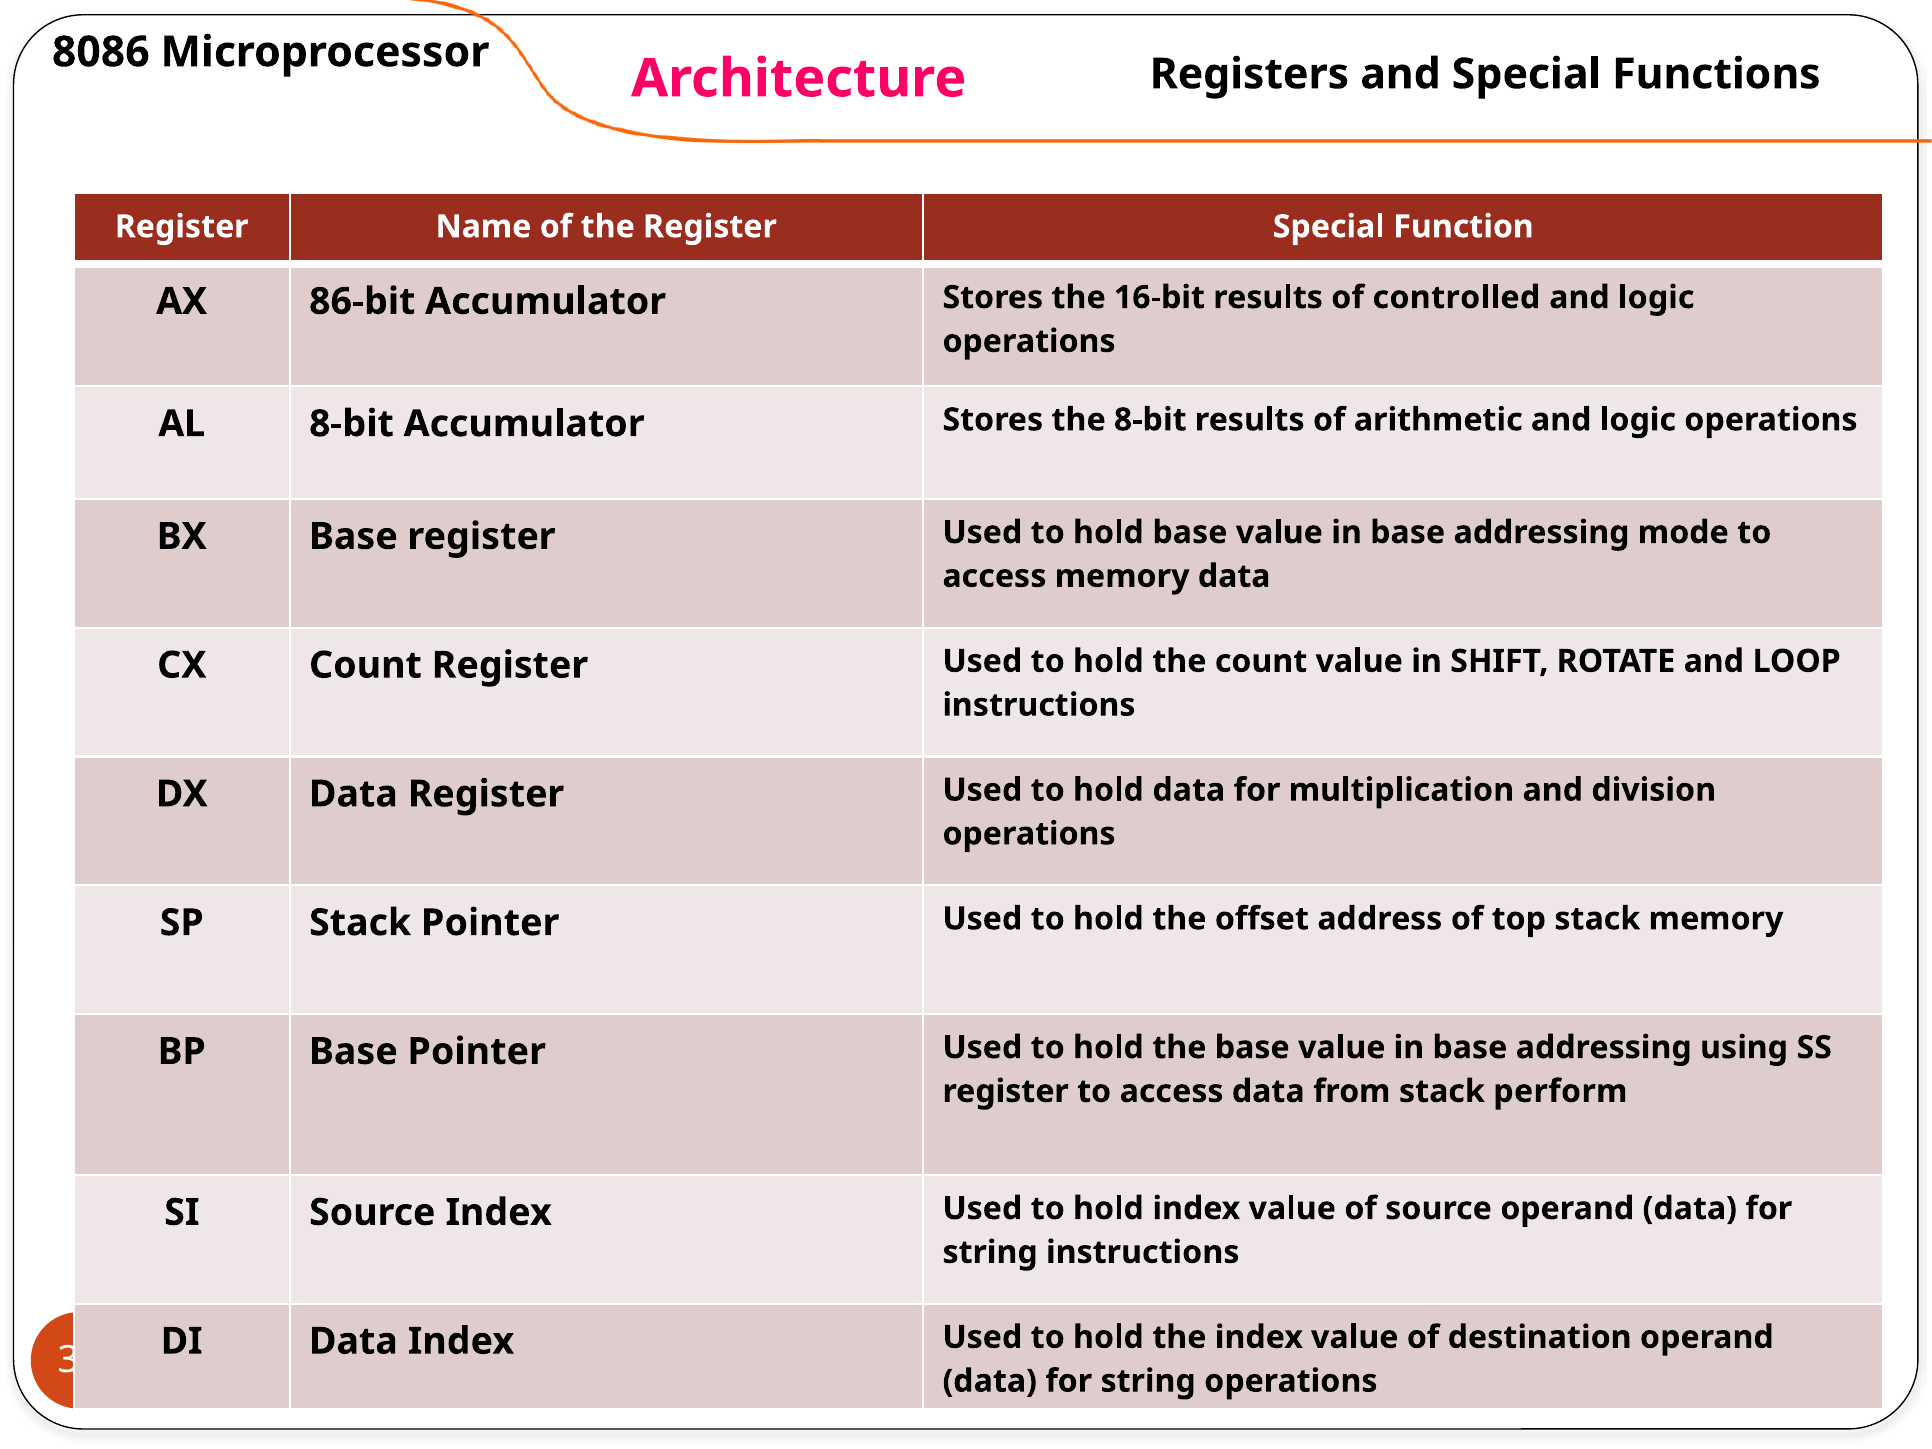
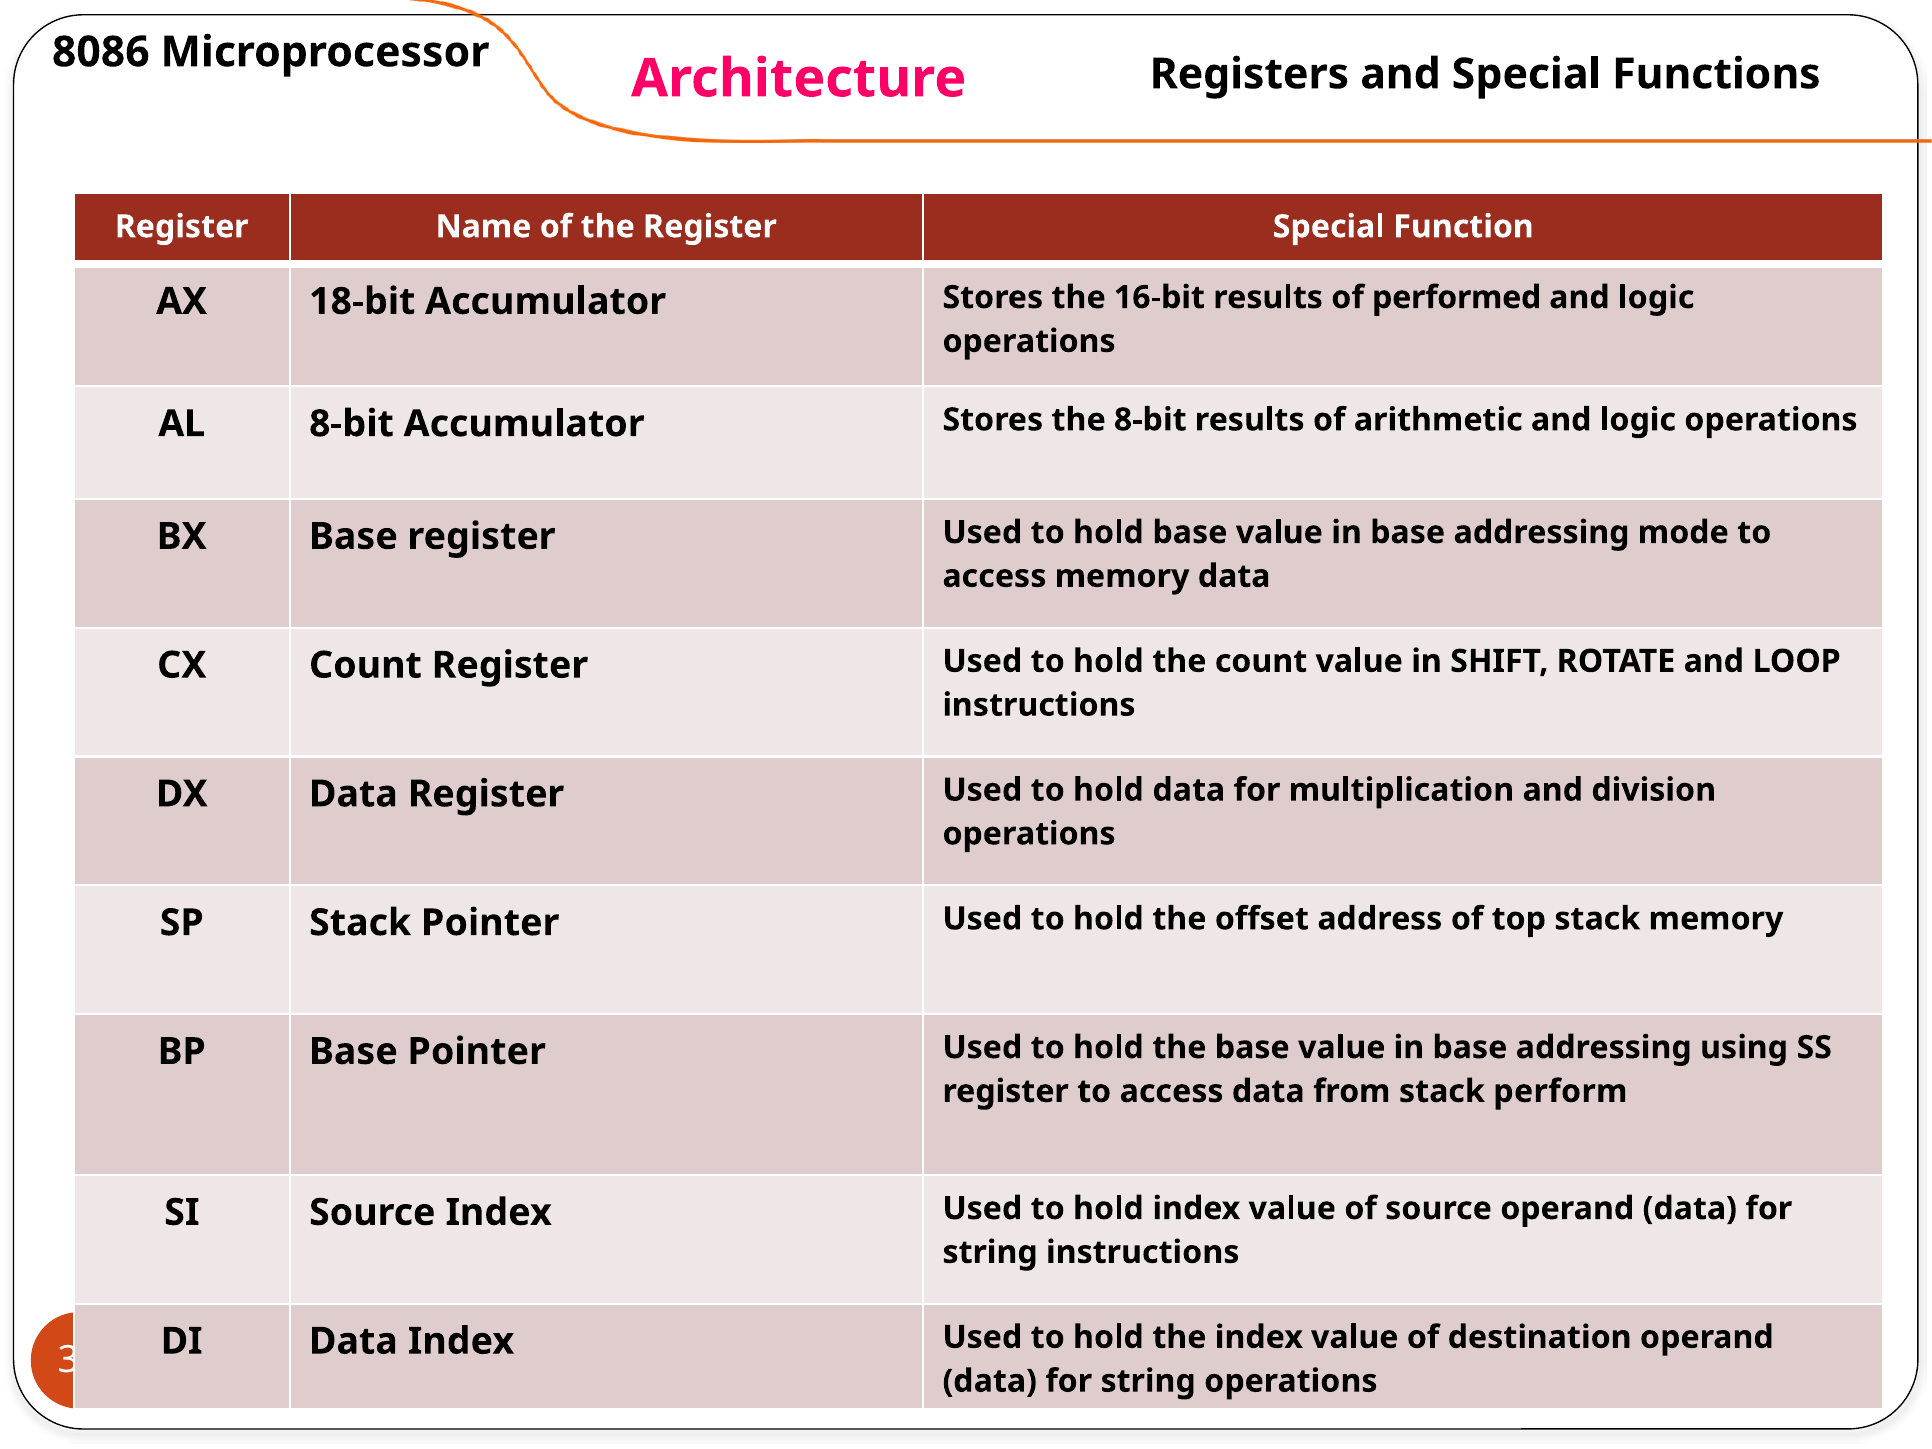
86-bit: 86-bit -> 18-bit
controlled: controlled -> performed
